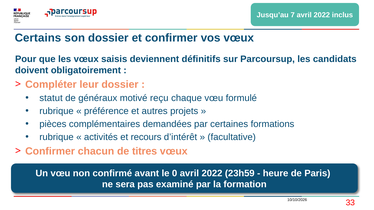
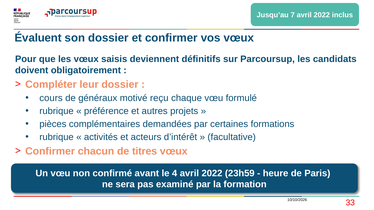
Certains: Certains -> Évaluent
statut: statut -> cours
recours: recours -> acteurs
0: 0 -> 4
